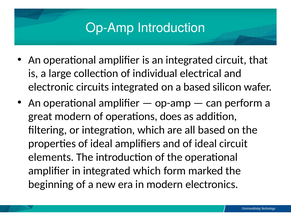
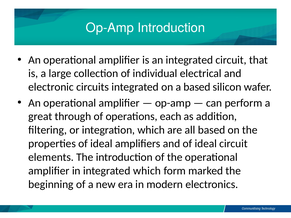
great modern: modern -> through
does: does -> each
